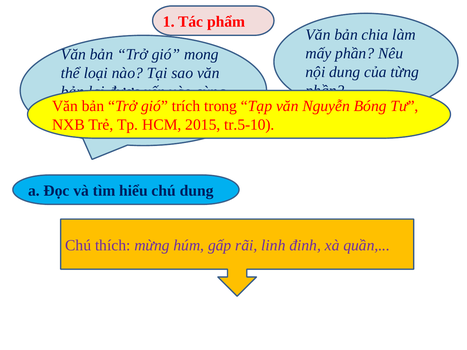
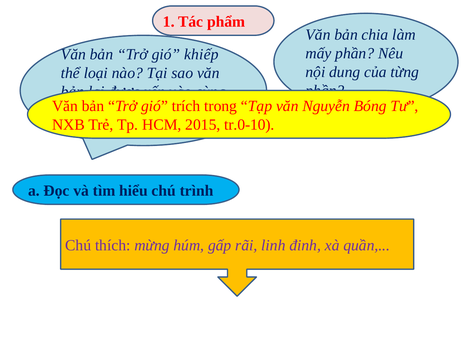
mong: mong -> khiếp
tr.5-10: tr.5-10 -> tr.0-10
chú dung: dung -> trình
